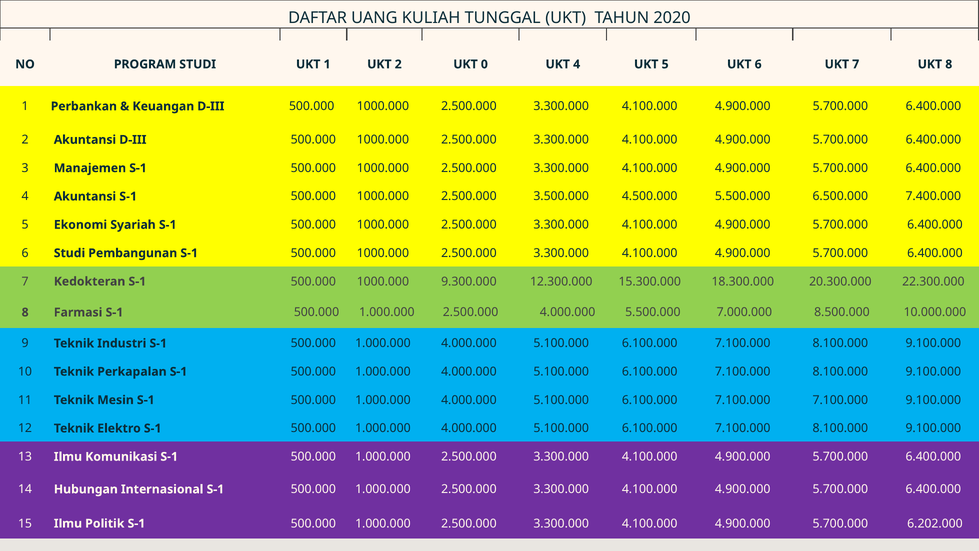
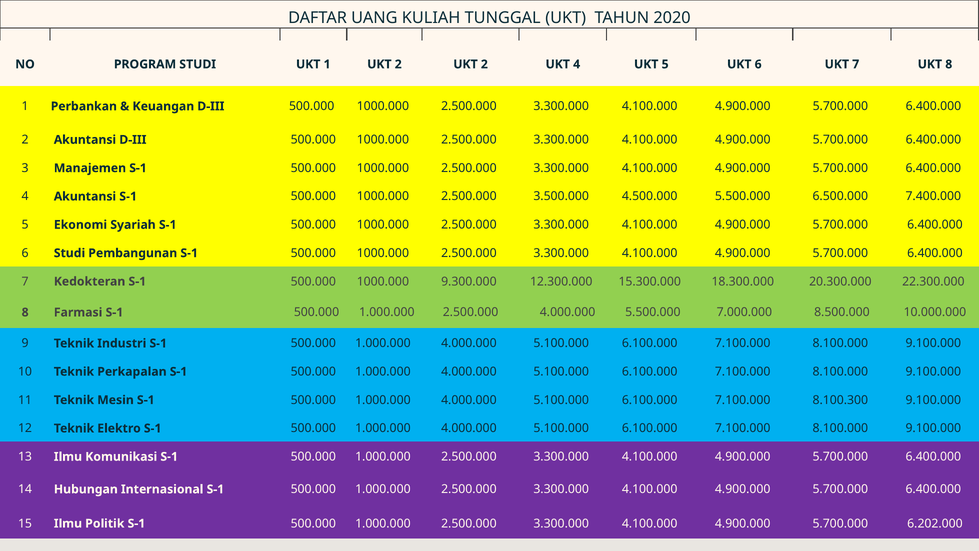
2 UKT 0: 0 -> 2
7.100.000 7.100.000: 7.100.000 -> 8.100.300
